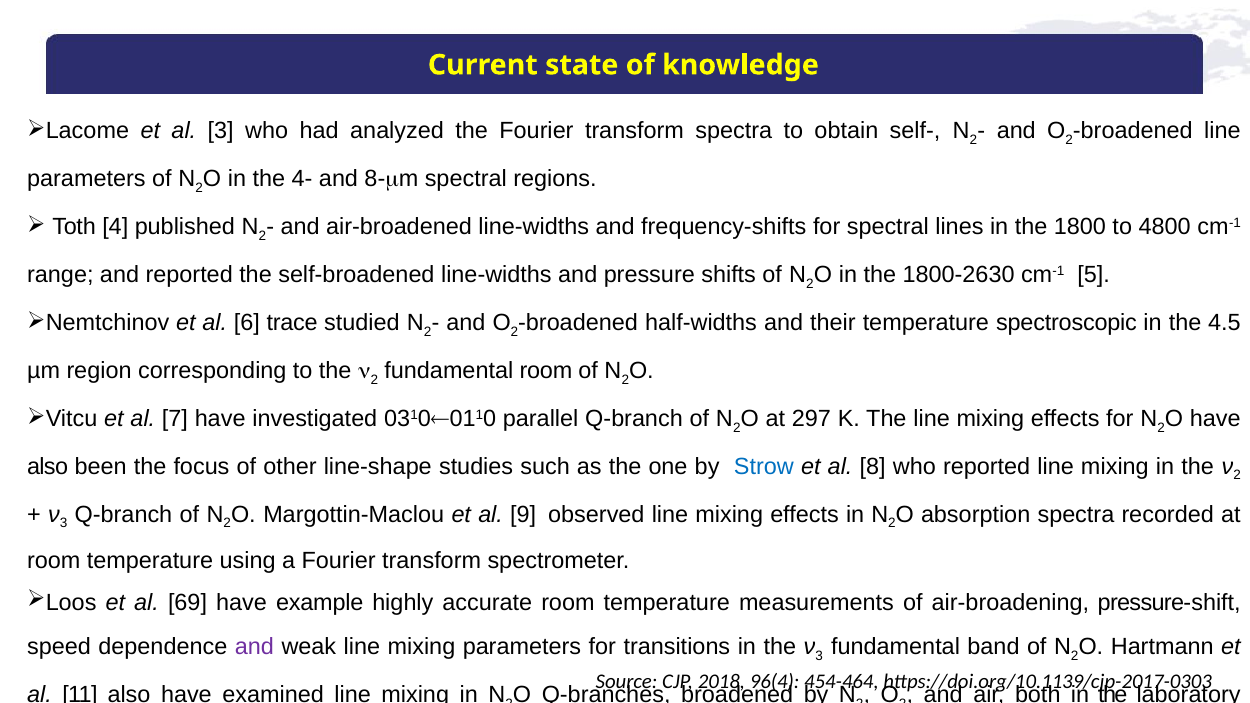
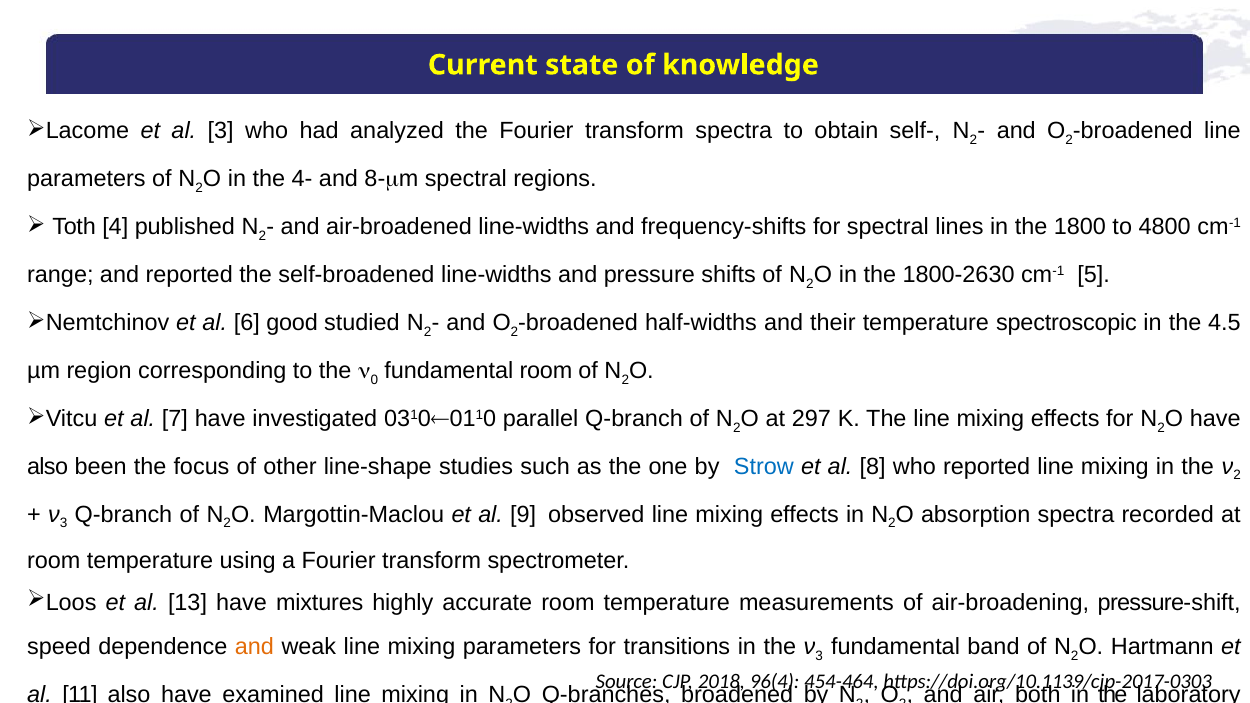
trace: trace -> good
2 at (374, 380): 2 -> 0
69: 69 -> 13
example: example -> mixtures
and at (254, 647) colour: purple -> orange
